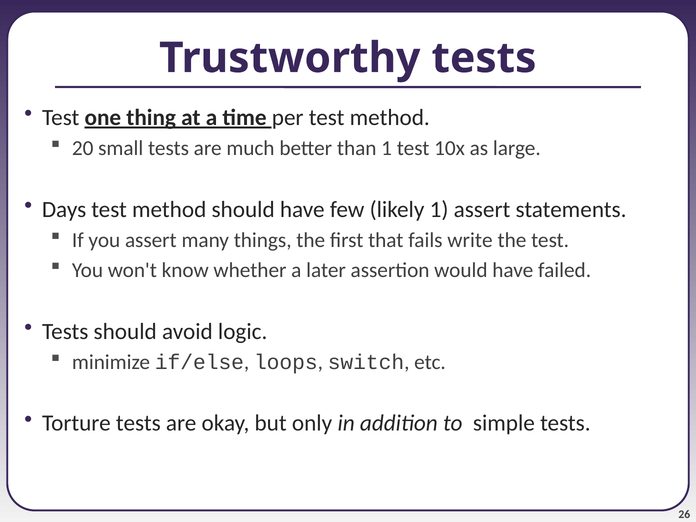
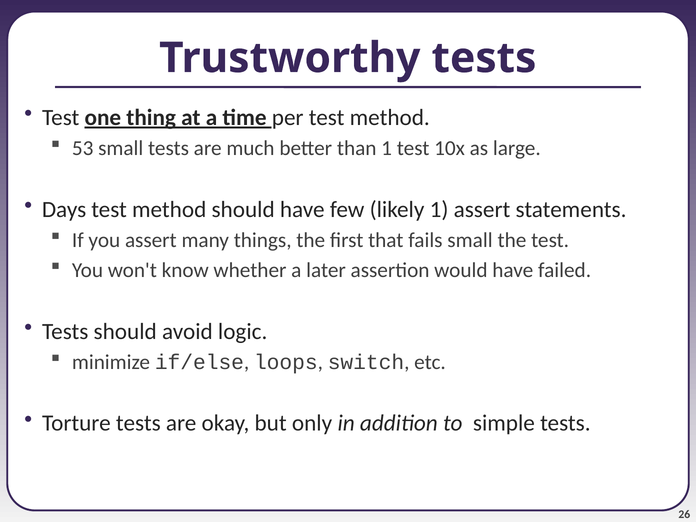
20: 20 -> 53
fails write: write -> small
